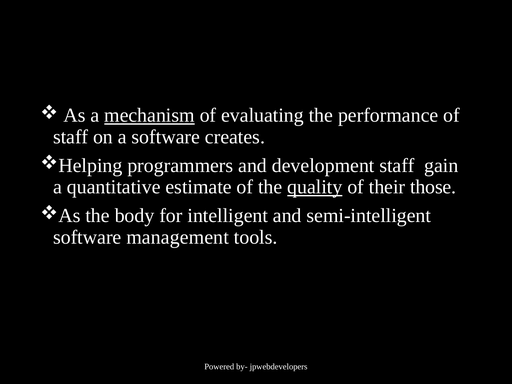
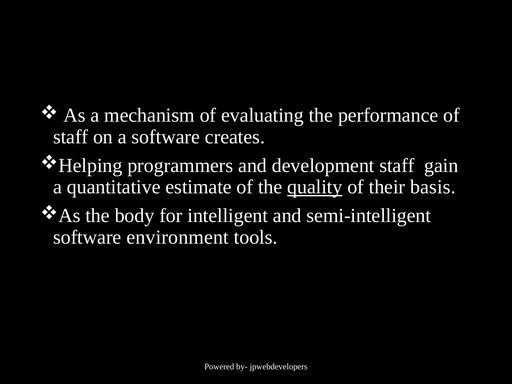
mechanism underline: present -> none
those: those -> basis
management: management -> environment
